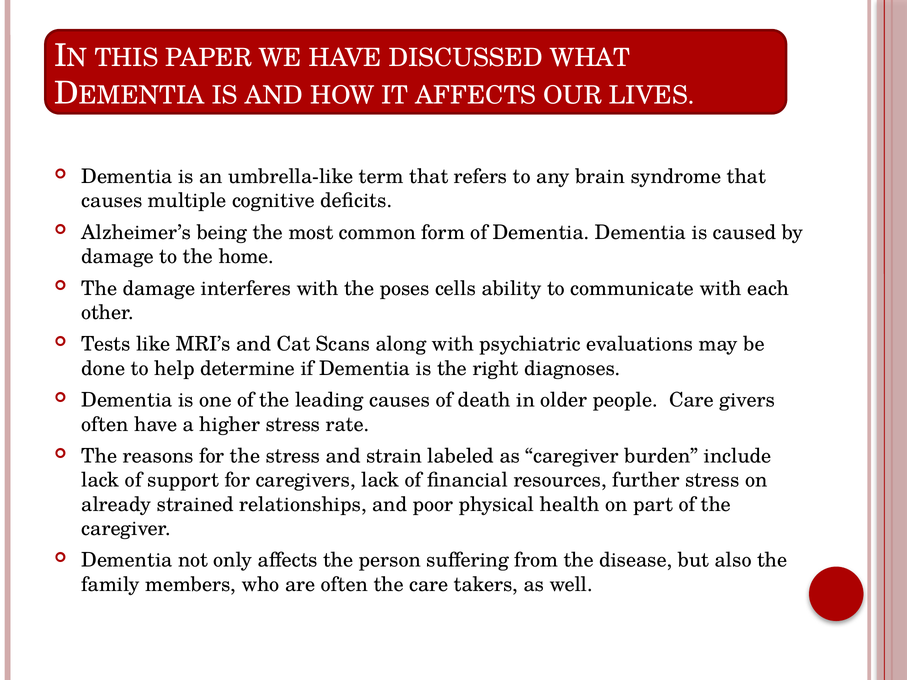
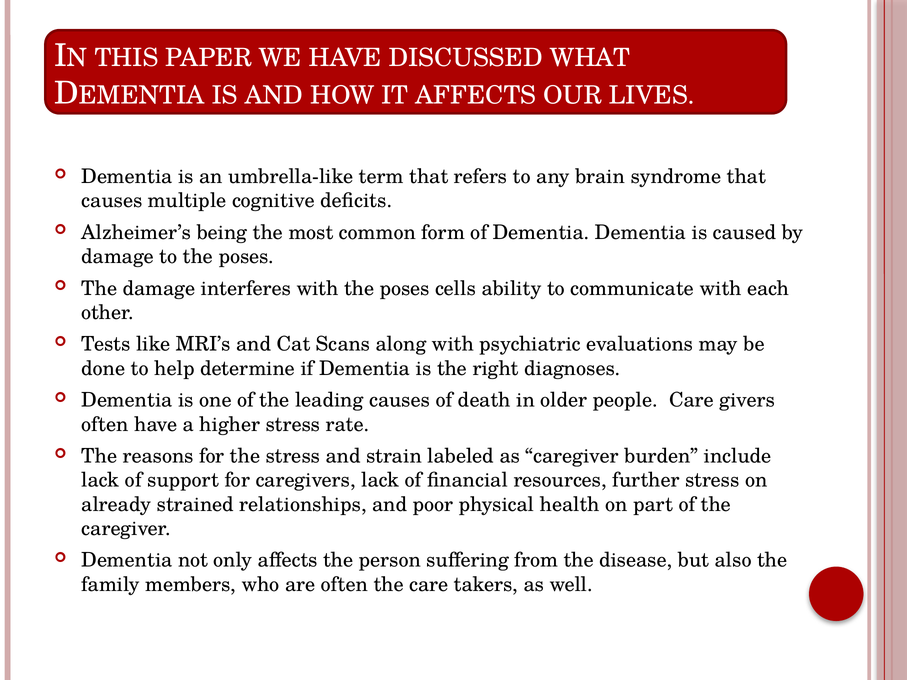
to the home: home -> poses
